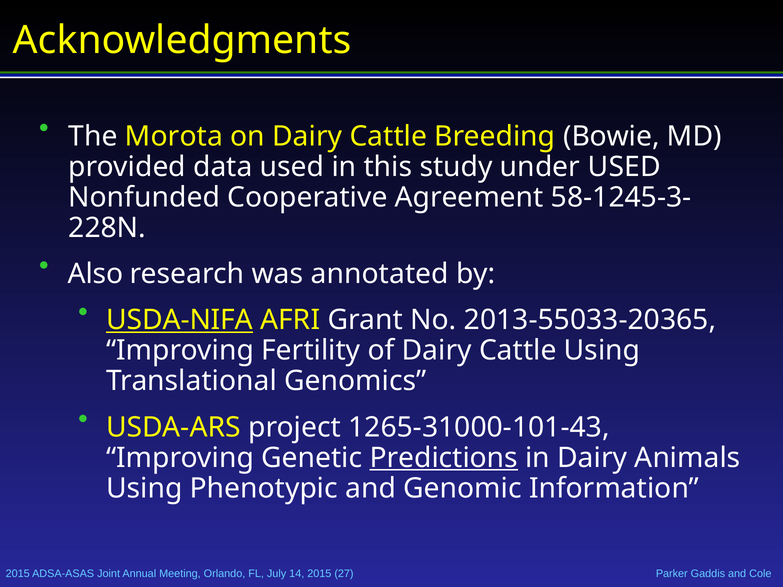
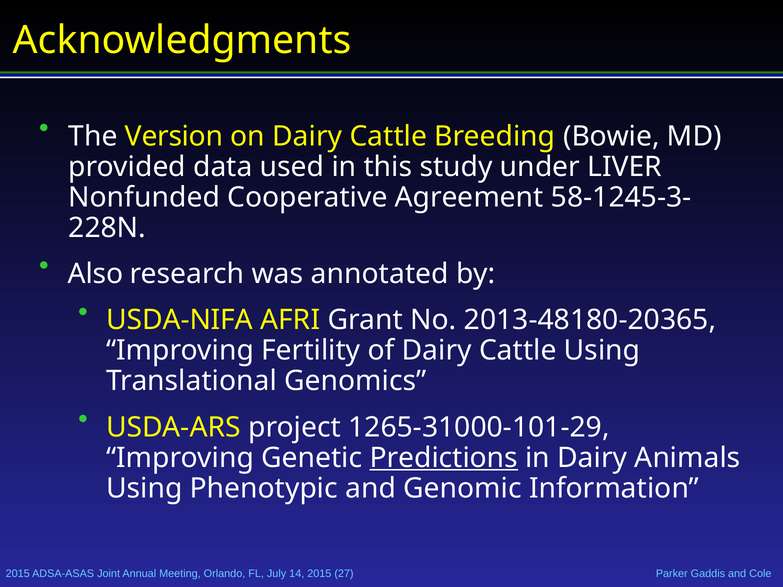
Morota: Morota -> Version
under USED: USED -> LIVER
USDA-NIFA underline: present -> none
2013-55033-20365: 2013-55033-20365 -> 2013-48180-20365
1265-31000-101-43: 1265-31000-101-43 -> 1265-31000-101-29
